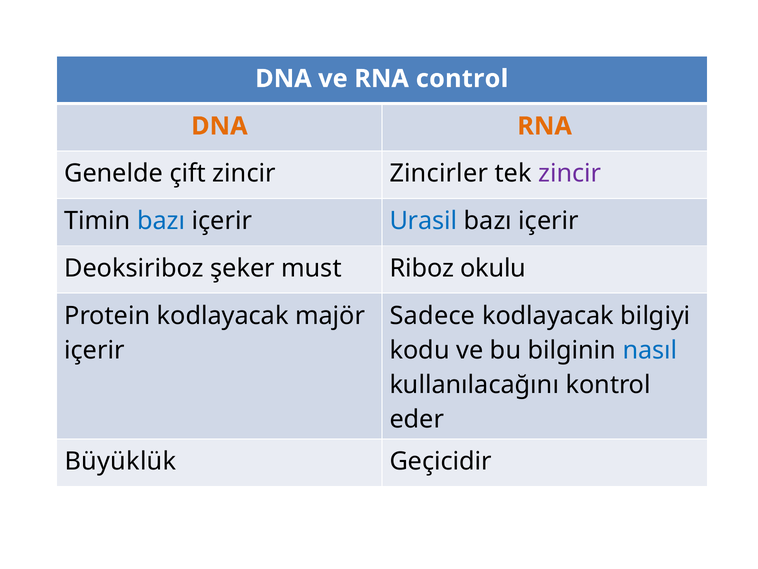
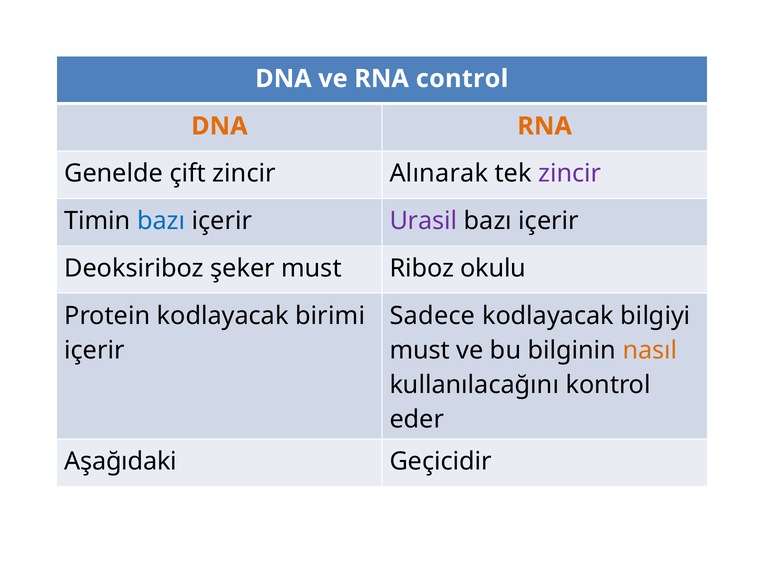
Zincirler: Zincirler -> Alınarak
Urasil colour: blue -> purple
majör: majör -> birimi
kodu at (420, 350): kodu -> must
nasıl colour: blue -> orange
Büyüklük: Büyüklük -> Aşağıdaki
